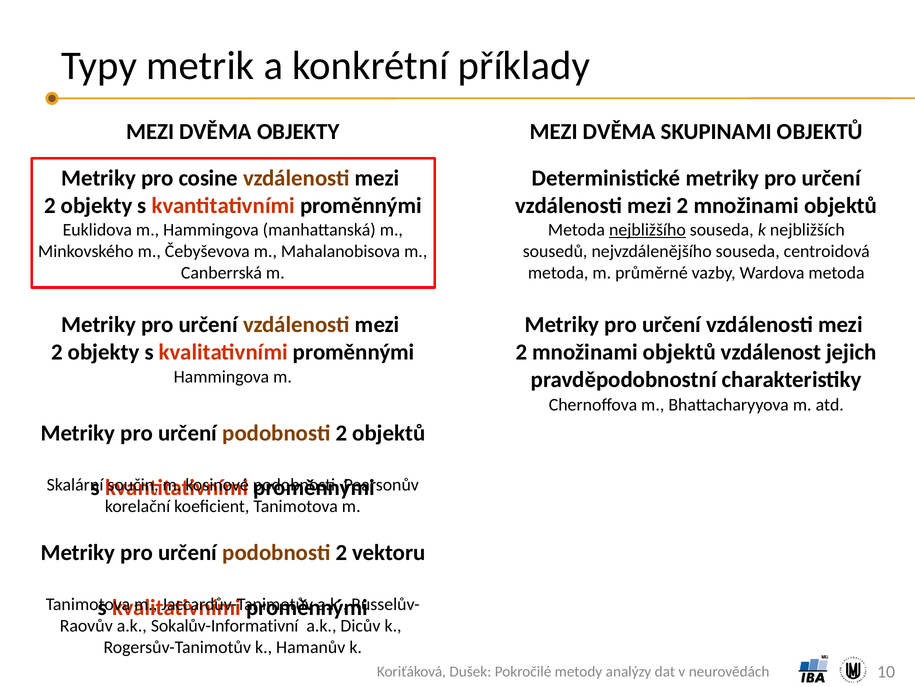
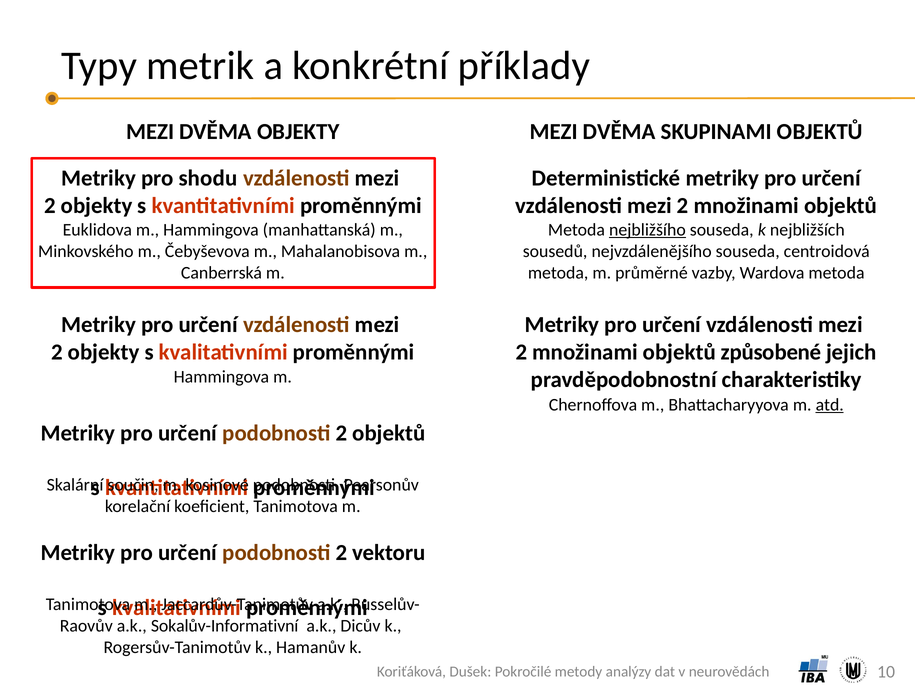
cosine: cosine -> shodu
vzdálenost: vzdálenost -> způsobené
atd underline: none -> present
